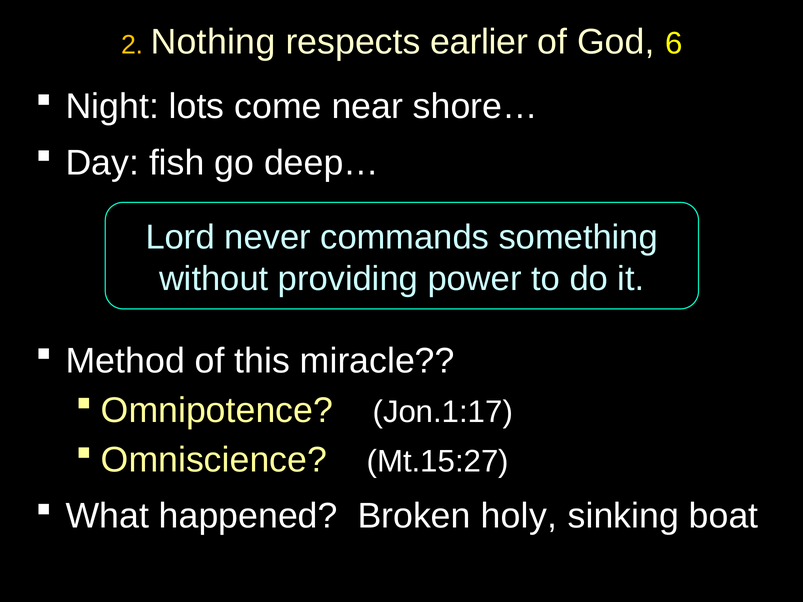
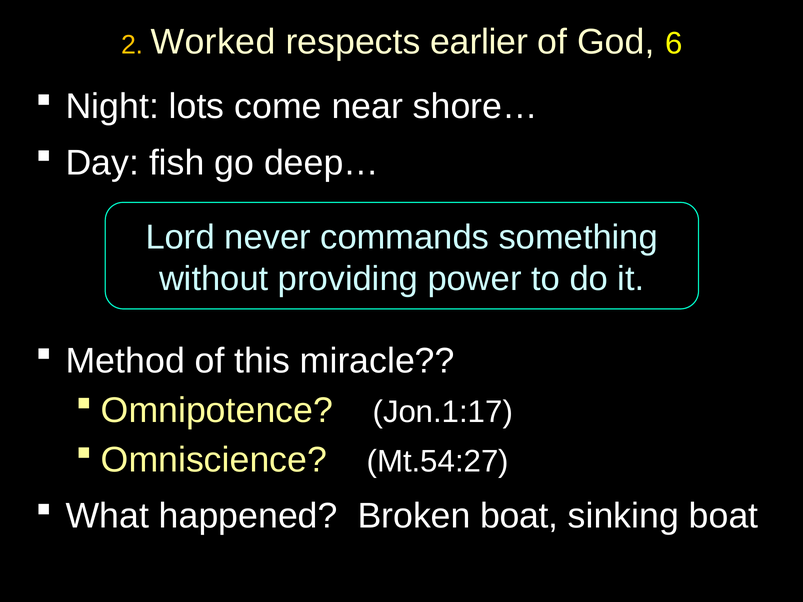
Nothing: Nothing -> Worked
Mt.15:27: Mt.15:27 -> Mt.54:27
Broken holy: holy -> boat
